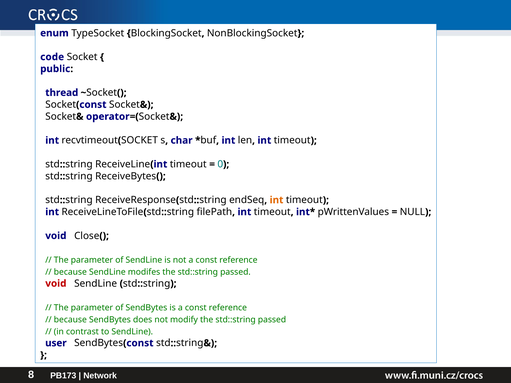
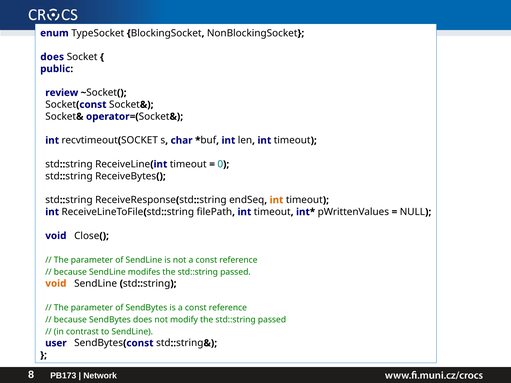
code at (52, 57): code -> does
thread: thread -> review
void at (56, 284) colour: red -> orange
